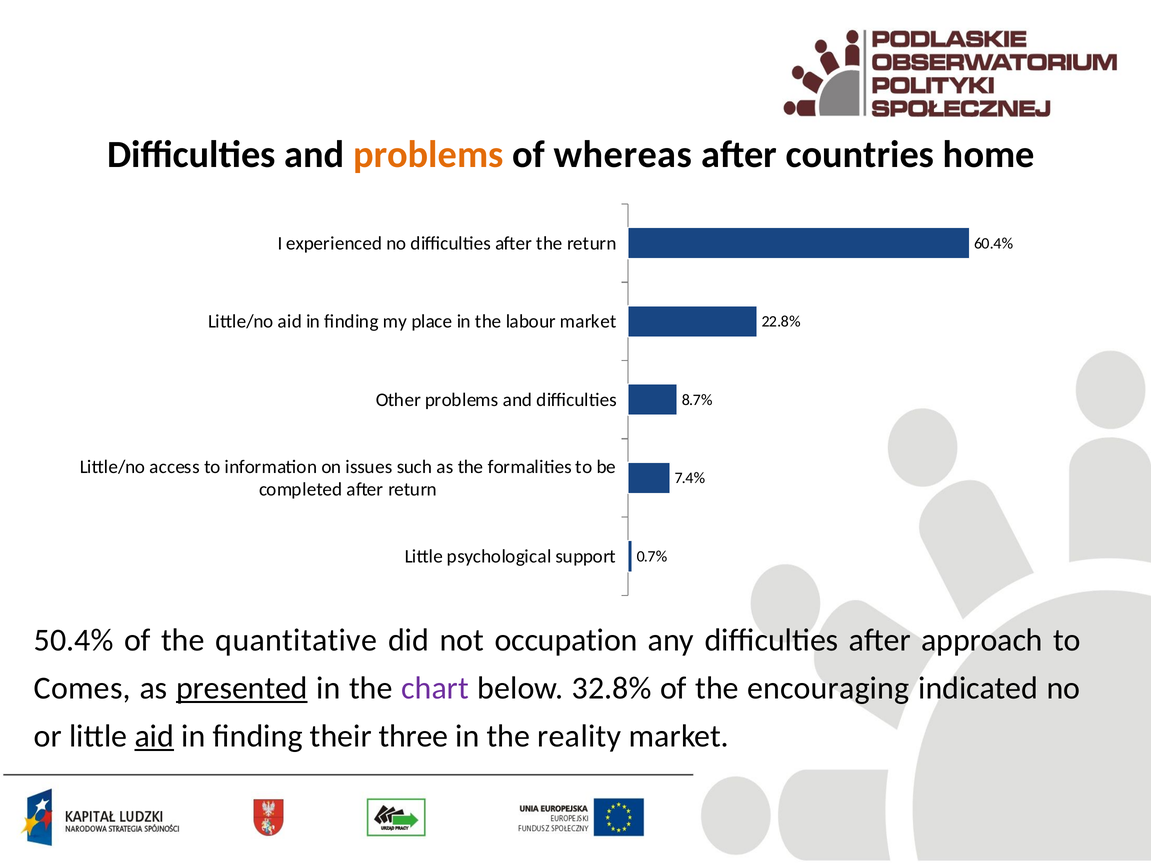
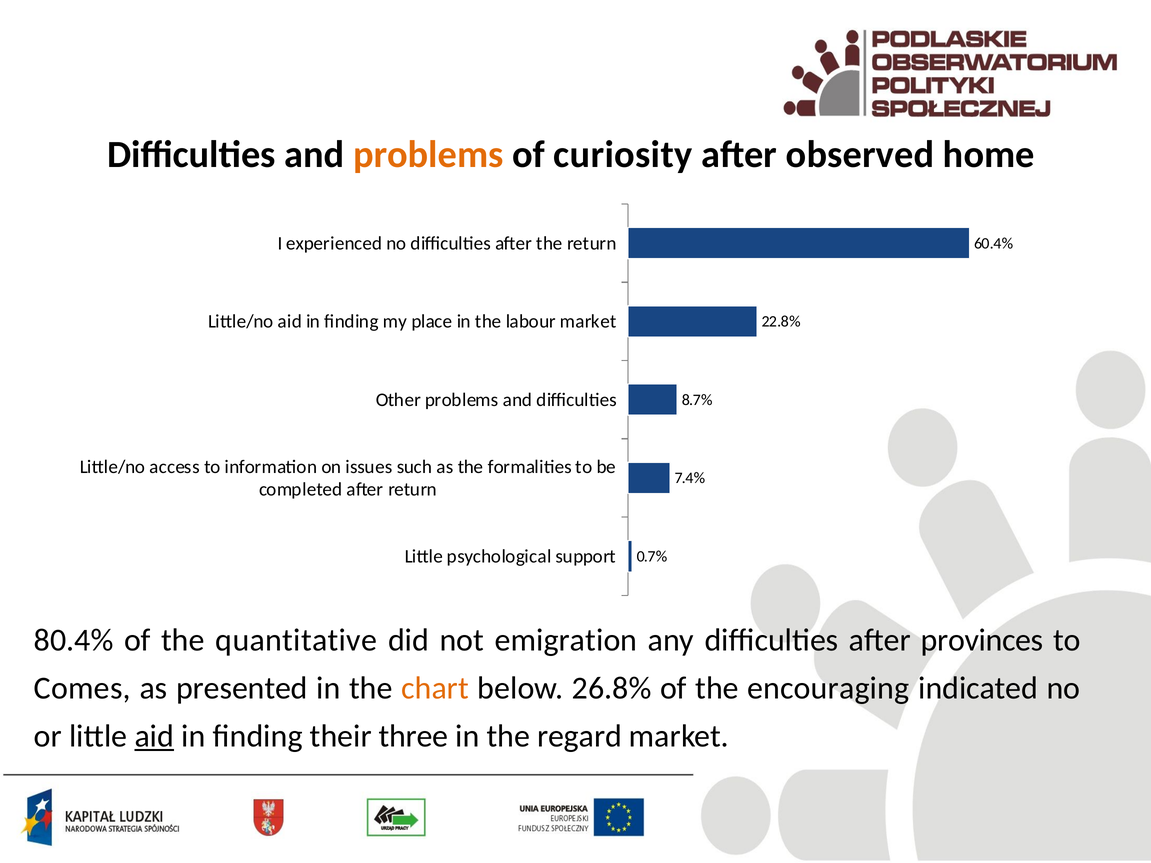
whereas: whereas -> curiosity
countries: countries -> observed
50.4%: 50.4% -> 80.4%
occupation: occupation -> emigration
approach: approach -> provinces
presented underline: present -> none
chart colour: purple -> orange
32.8%: 32.8% -> 26.8%
reality: reality -> regard
